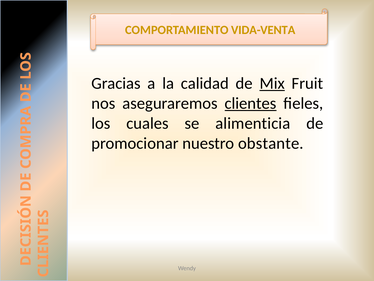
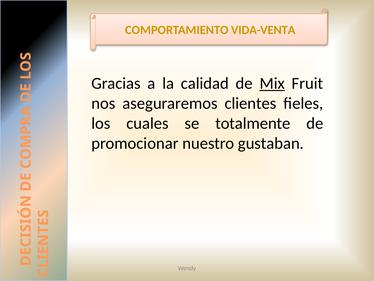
clientes underline: present -> none
alimenticia: alimenticia -> totalmente
obstante: obstante -> gustaban
